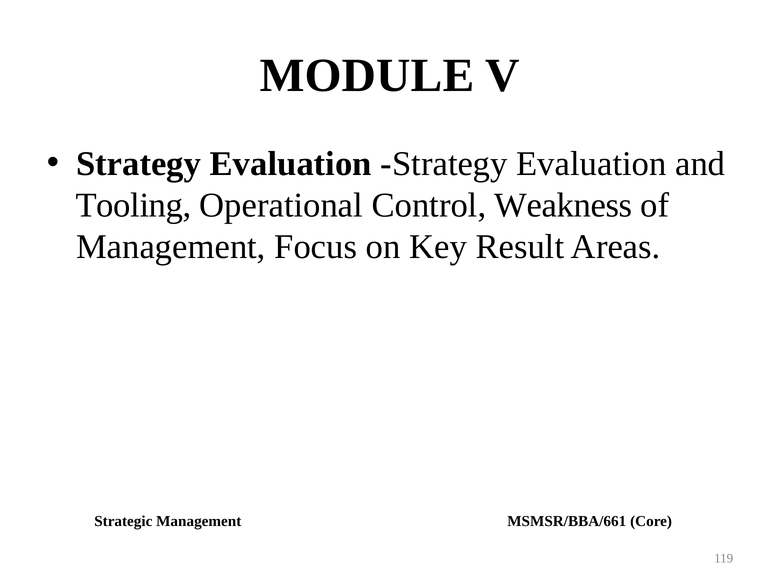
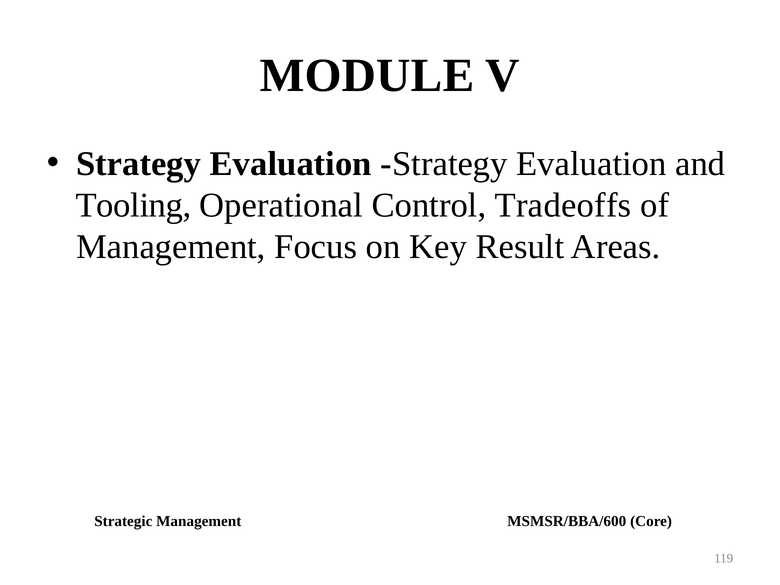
Weakness: Weakness -> Tradeoffs
MSMSR/BBA/661: MSMSR/BBA/661 -> MSMSR/BBA/600
